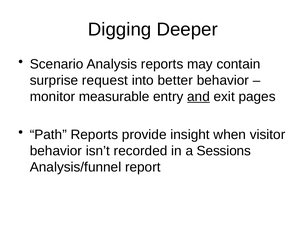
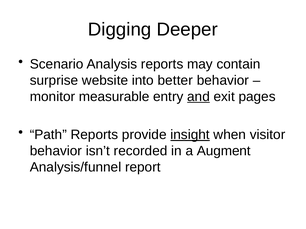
request: request -> website
insight underline: none -> present
Sessions: Sessions -> Augment
